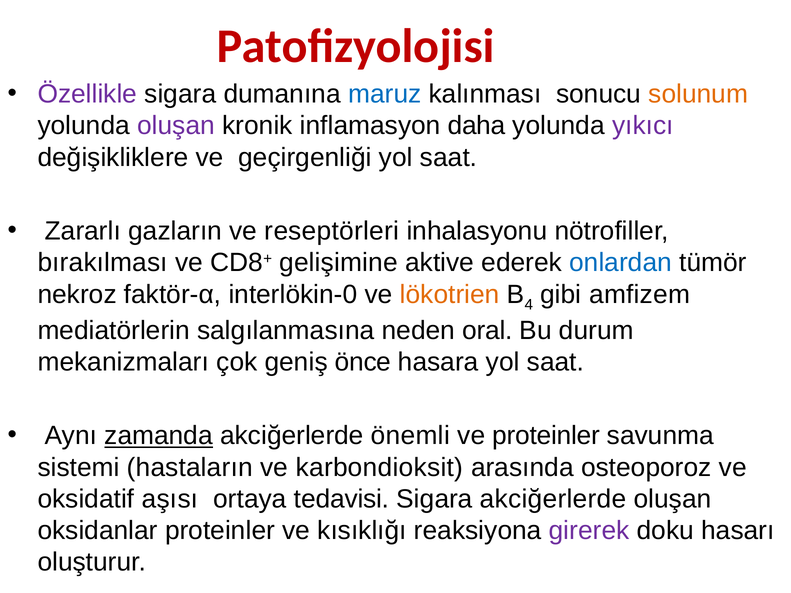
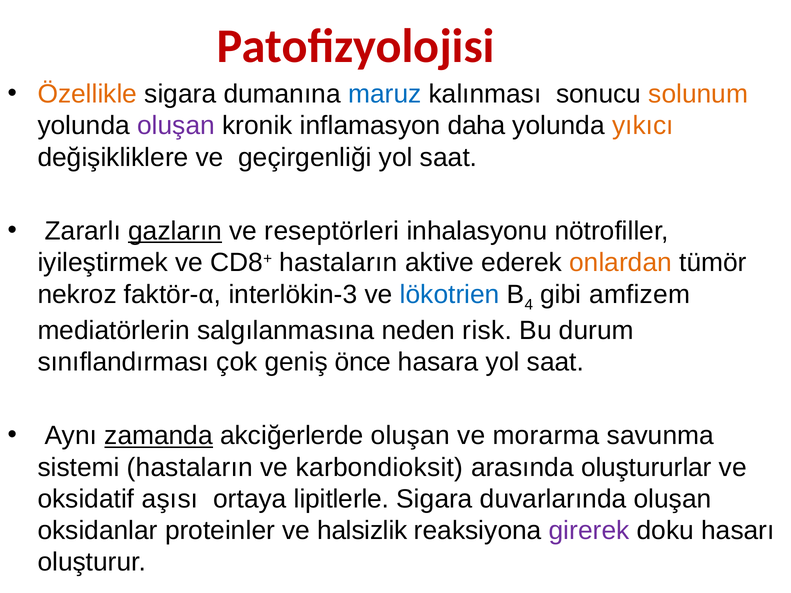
Özellikle colour: purple -> orange
yıkıcı colour: purple -> orange
gazların underline: none -> present
bırakılması: bırakılması -> iyileştirmek
CD8+ gelişimine: gelişimine -> hastaların
onlardan colour: blue -> orange
interlökin-0: interlökin-0 -> interlökin-3
lökotrien colour: orange -> blue
oral: oral -> risk
mekanizmaları: mekanizmaları -> sınıflandırması
akciğerlerde önemli: önemli -> oluşan
ve proteinler: proteinler -> morarma
osteoporoz: osteoporoz -> oluştururlar
tedavisi: tedavisi -> lipitlerle
Sigara akciğerlerde: akciğerlerde -> duvarlarında
kısıklığı: kısıklığı -> halsizlik
